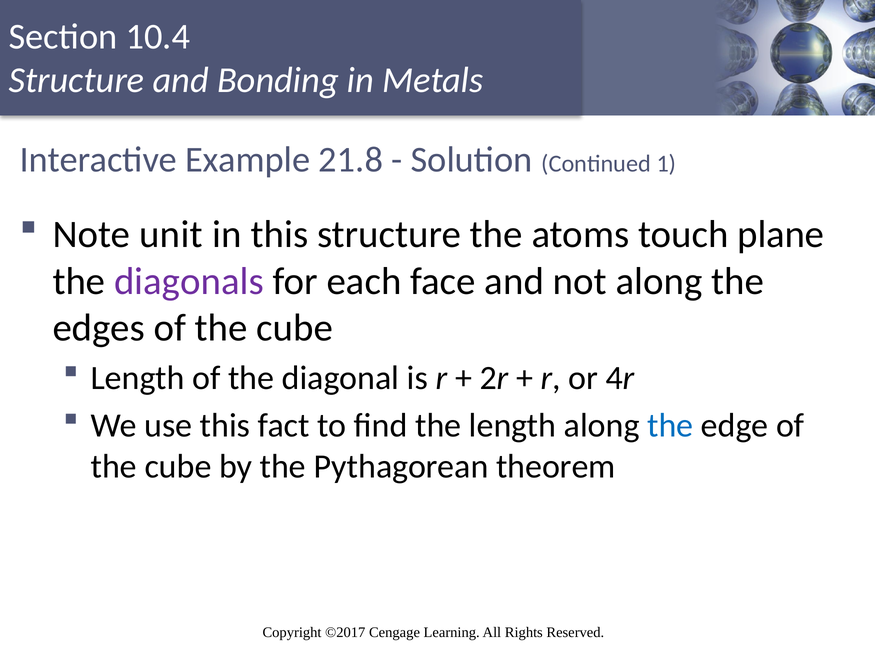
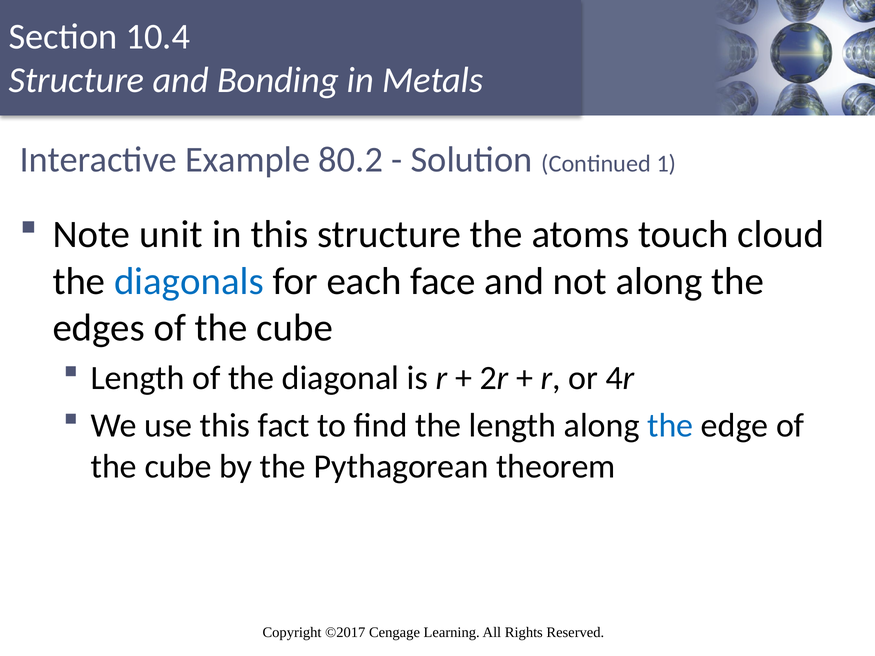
21.8: 21.8 -> 80.2
plane: plane -> cloud
diagonals colour: purple -> blue
